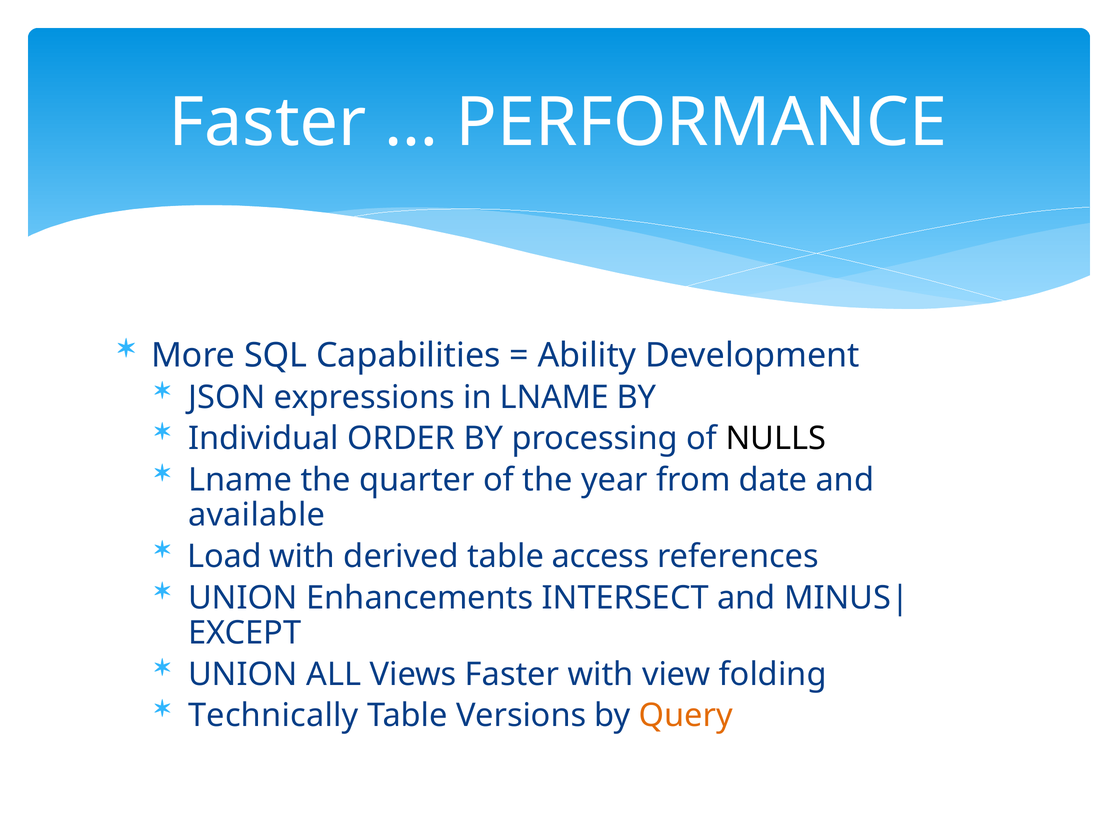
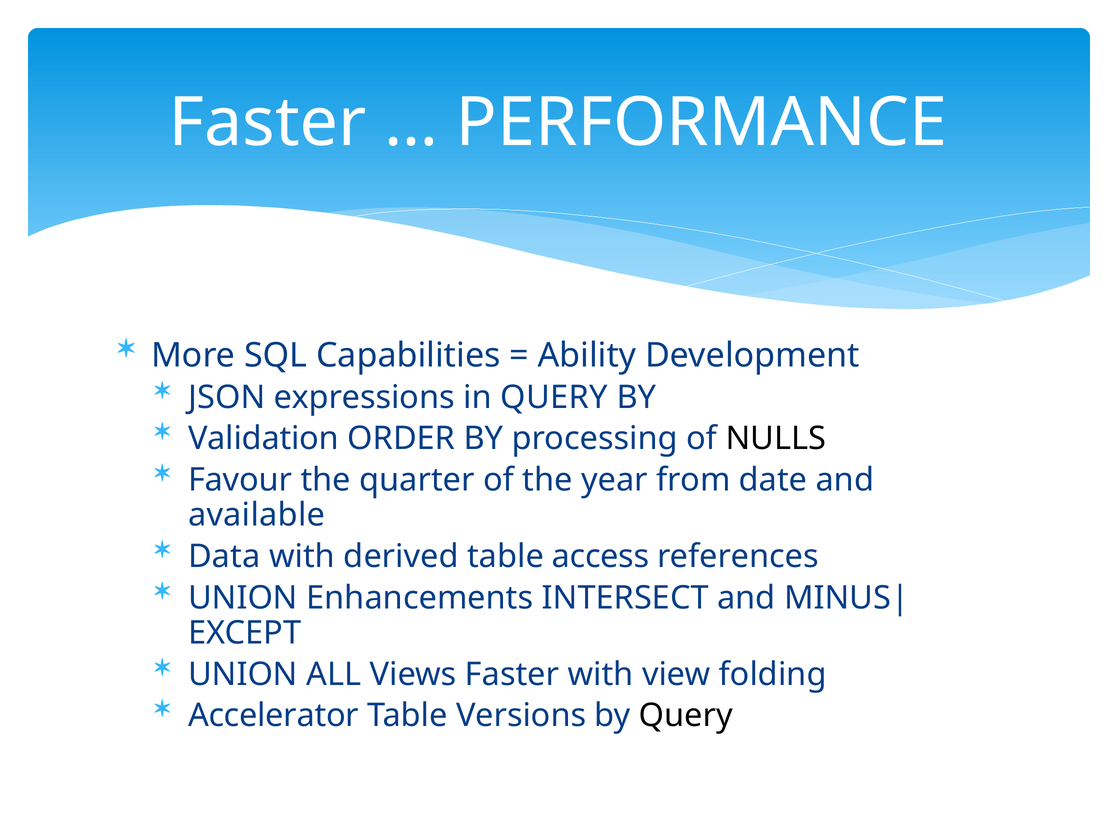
in LNAME: LNAME -> QUERY
Individual: Individual -> Validation
Lname at (240, 480): Lname -> Favour
Load: Load -> Data
Technically: Technically -> Accelerator
Query at (686, 715) colour: orange -> black
